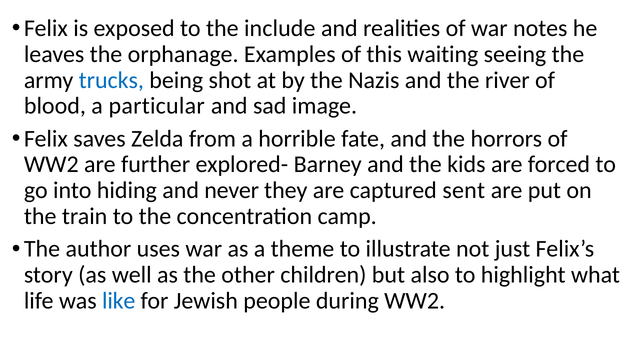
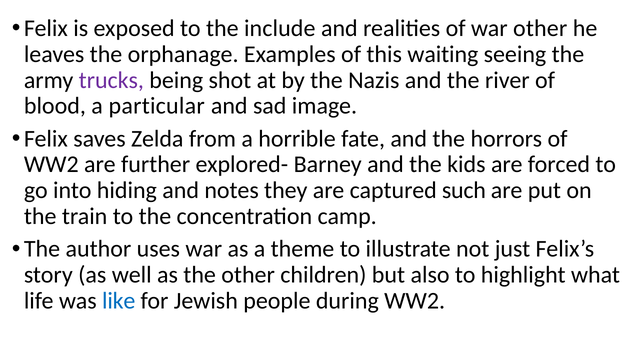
war notes: notes -> other
trucks colour: blue -> purple
never: never -> notes
sent: sent -> such
